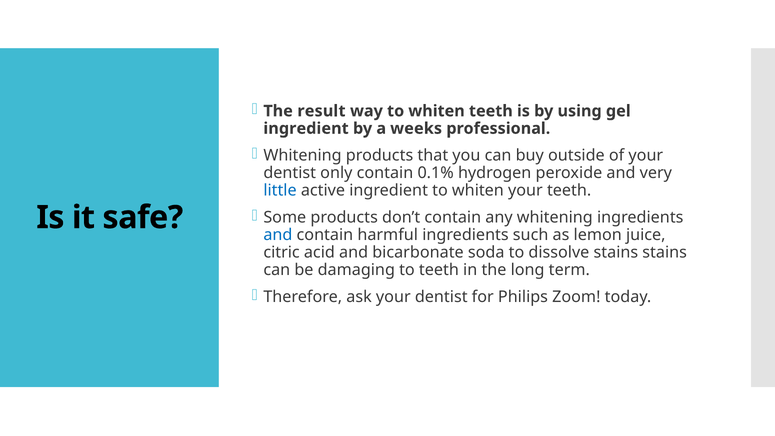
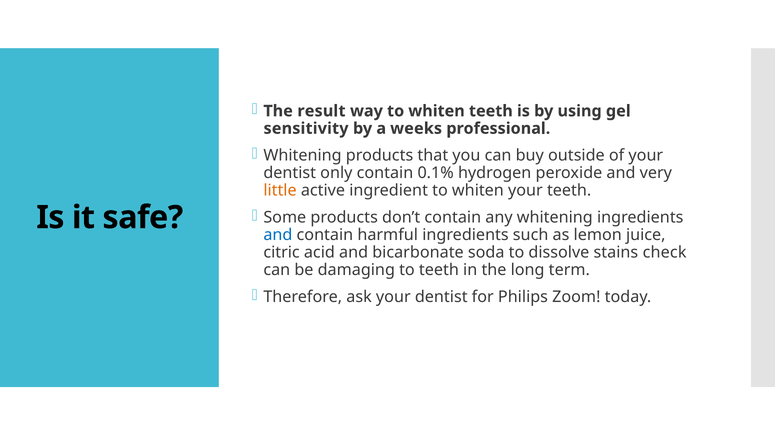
ingredient at (306, 128): ingredient -> sensitivity
little colour: blue -> orange
stains stains: stains -> check
